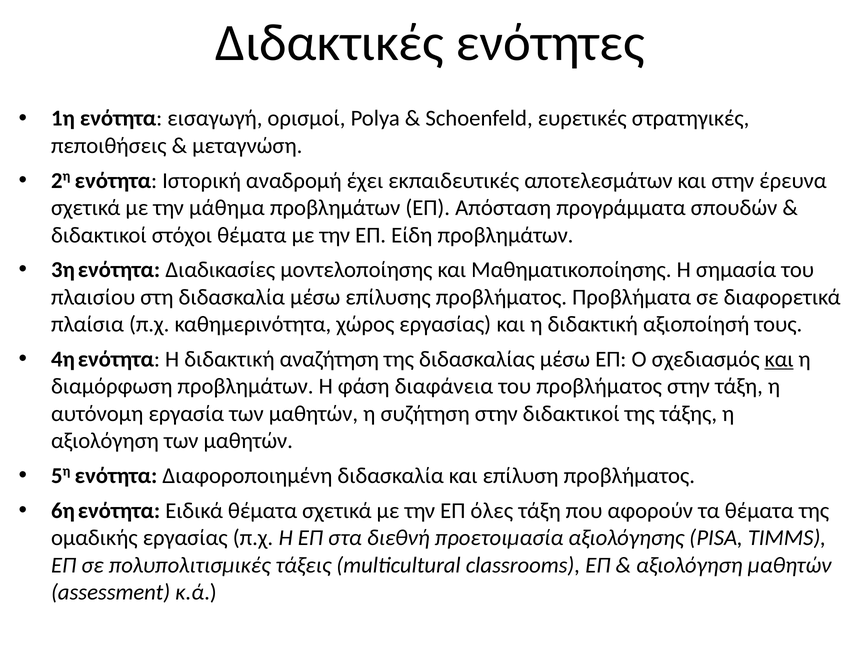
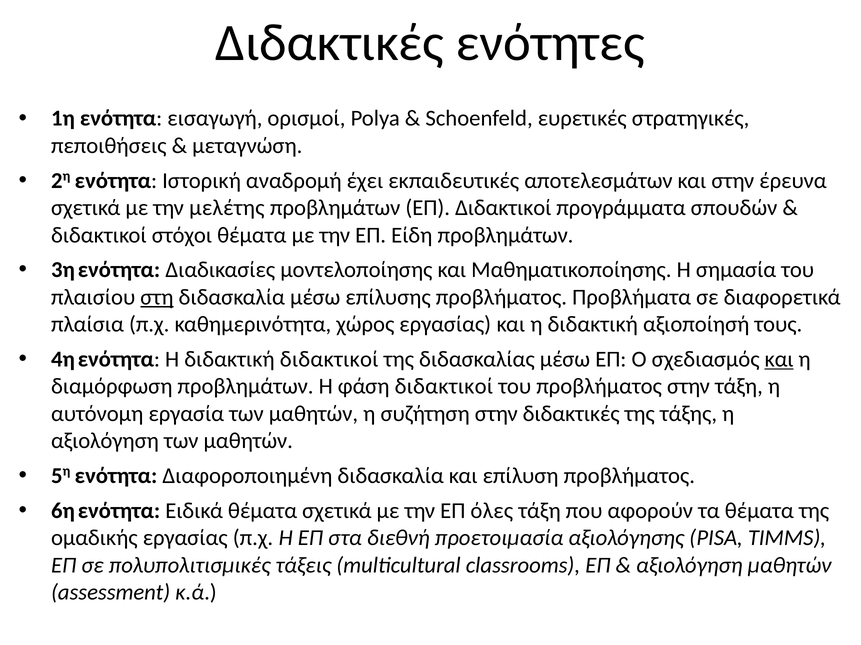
μάθημα: μάθημα -> μελέτης
ΕΠ Απόσταση: Απόσταση -> Διδακτικοί
στη underline: none -> present
διδακτική αναζήτηση: αναζήτηση -> διδακτικοί
φάση διαφάνεια: διαφάνεια -> διδακτικοί
στην διδακτικοί: διδακτικοί -> διδακτικές
